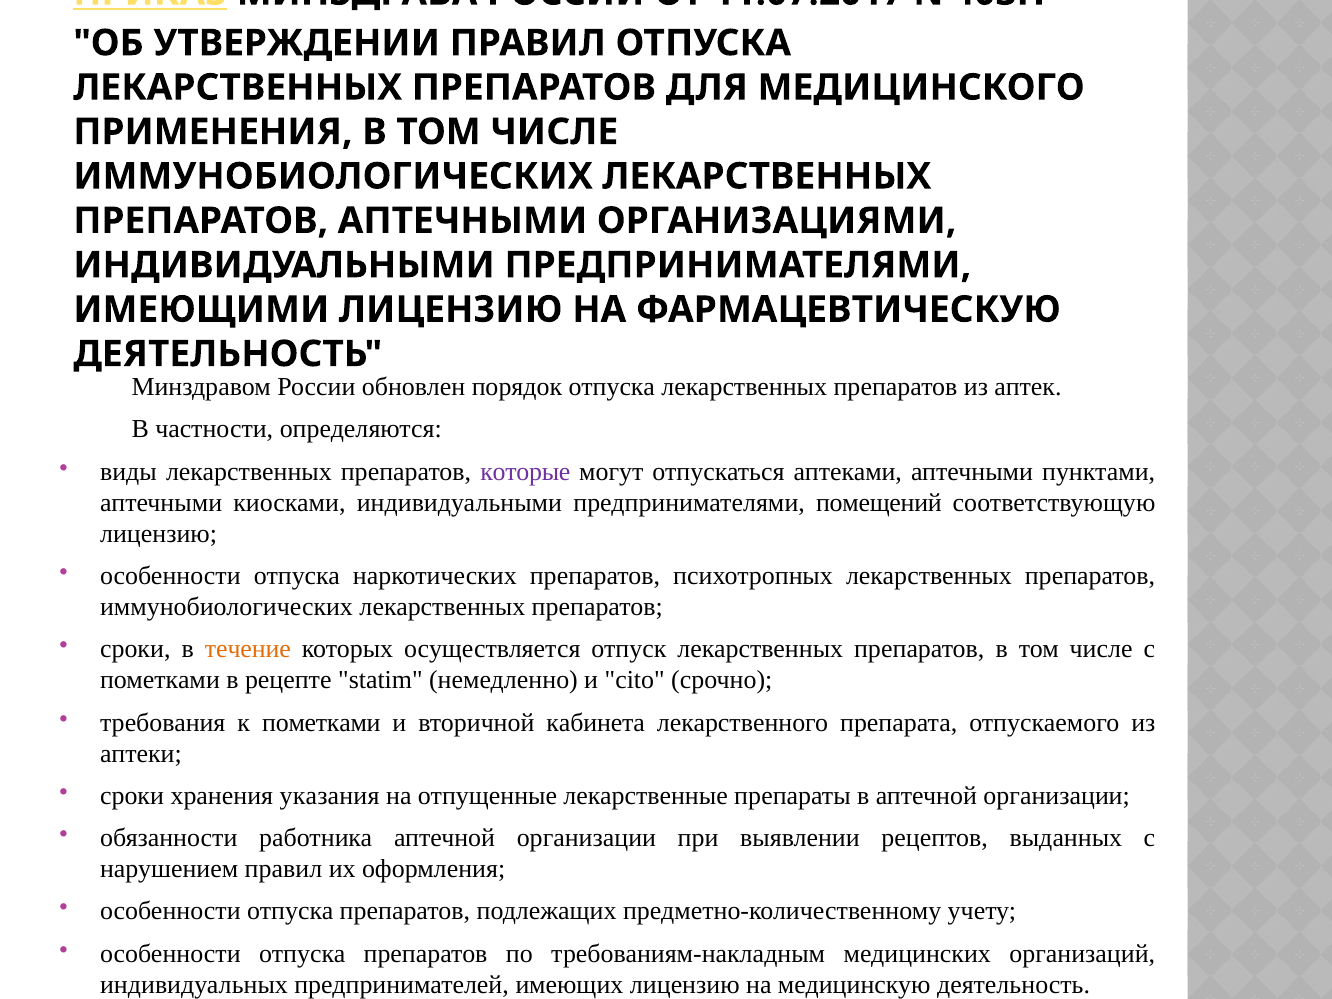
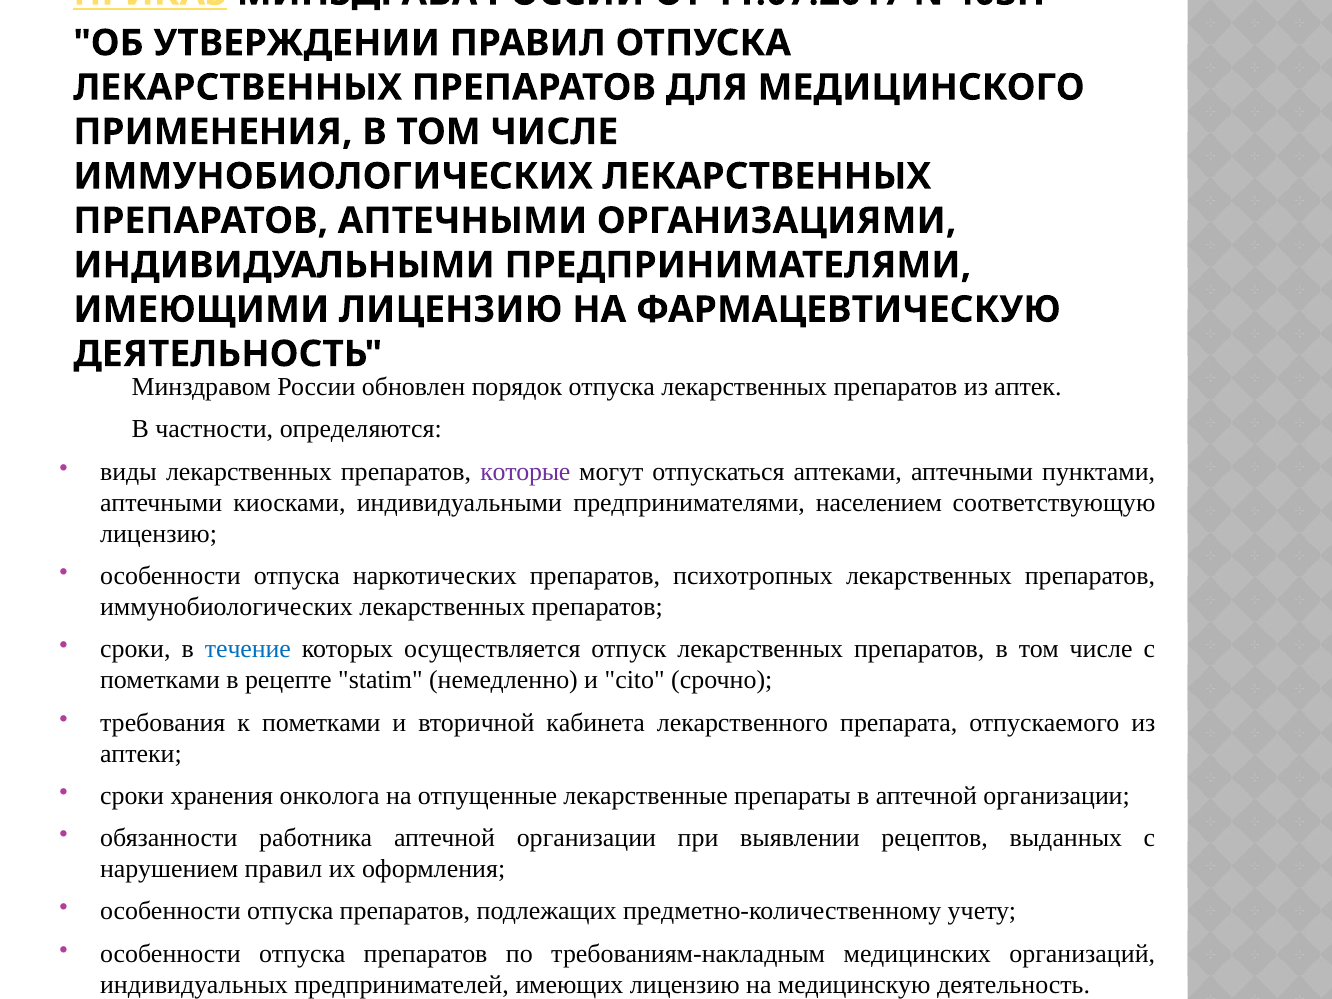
помещений: помещений -> населением
течение colour: orange -> blue
указания: указания -> онколога
